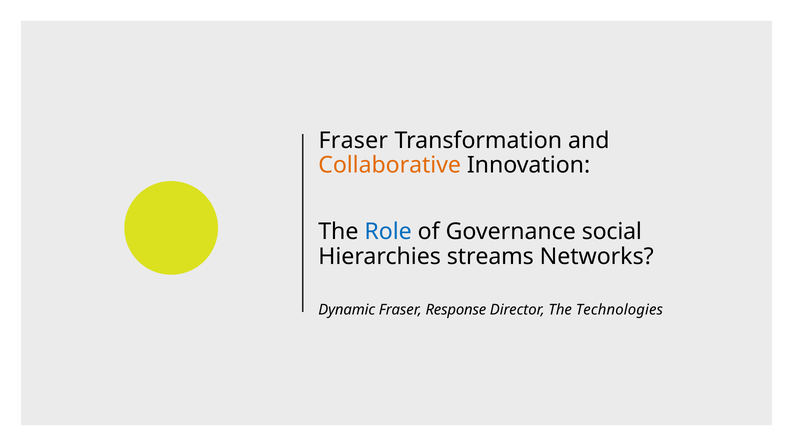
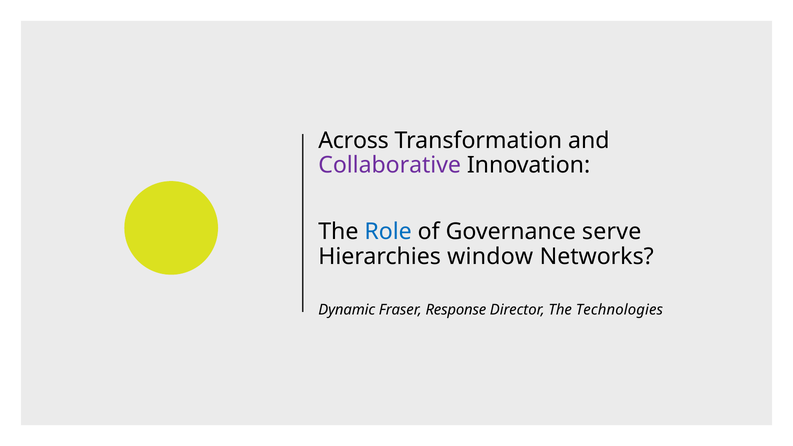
Fraser at (353, 140): Fraser -> Across
Collaborative colour: orange -> purple
social: social -> serve
streams: streams -> window
